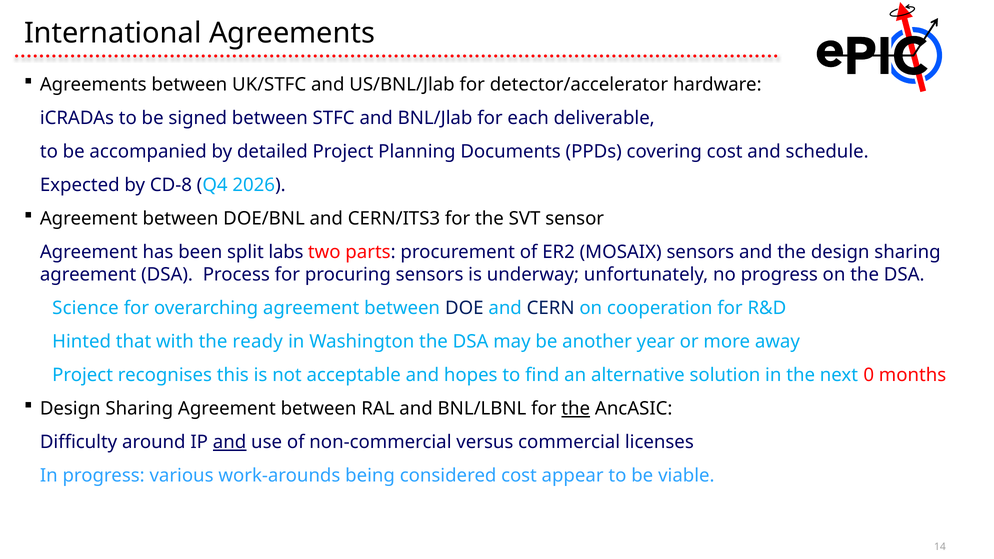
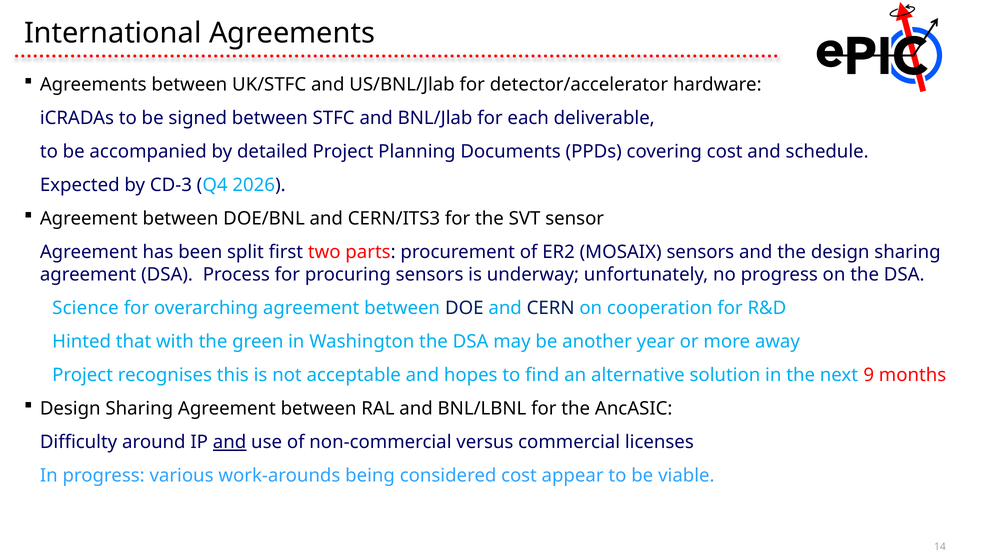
CD-8: CD-8 -> CD-3
labs: labs -> first
ready: ready -> green
0: 0 -> 9
the at (576, 409) underline: present -> none
